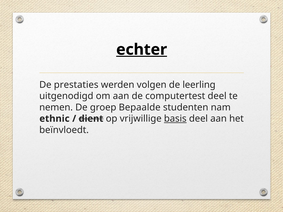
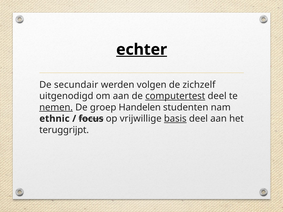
prestaties: prestaties -> secundair
leerling: leerling -> zichzelf
computertest underline: none -> present
nemen underline: none -> present
Bepaalde: Bepaalde -> Handelen
dient: dient -> focus
beïnvloedt: beïnvloedt -> teruggrijpt
